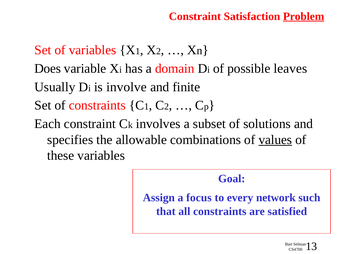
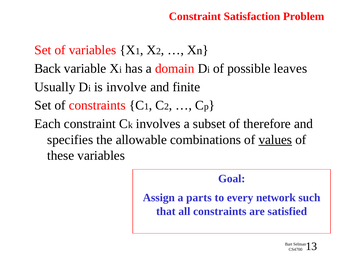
Problem underline: present -> none
Does: Does -> Back
solutions: solutions -> therefore
focus: focus -> parts
